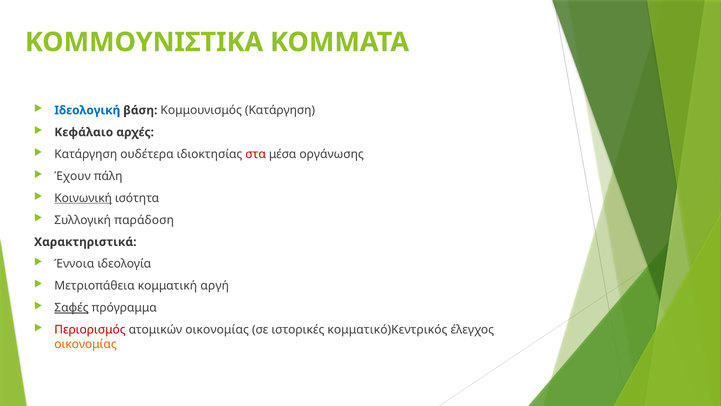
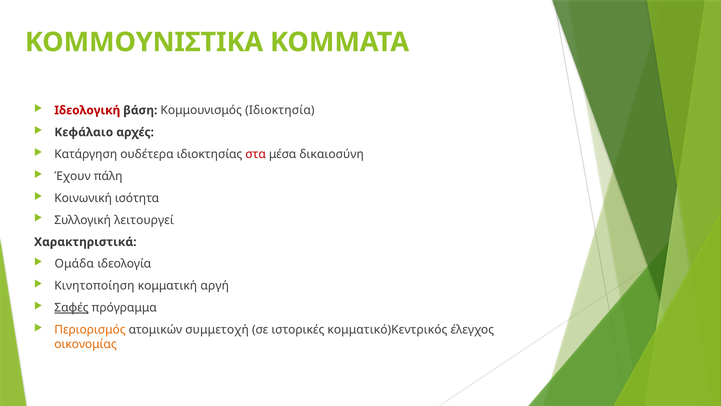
Ιδεολογική colour: blue -> red
Κομμουνισμός Κατάργηση: Κατάργηση -> Ιδιοκτησία
οργάνωσης: οργάνωσης -> δικαιοσύνη
Κοινωνική underline: present -> none
παράδοση: παράδοση -> λειτουργεί
Έννοια: Έννοια -> Ομάδα
Μετριοπάθεια: Μετριοπάθεια -> Κινητοποίηση
Περιορισμός colour: red -> orange
ατομικών οικονομίας: οικονομίας -> συμμετοχή
